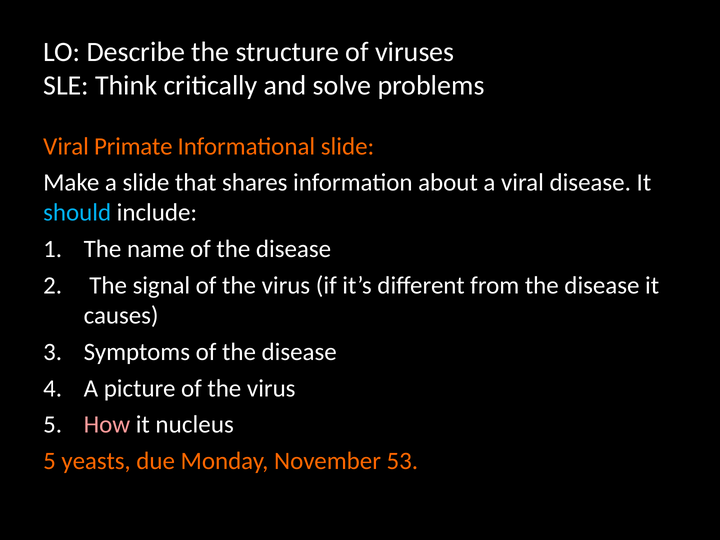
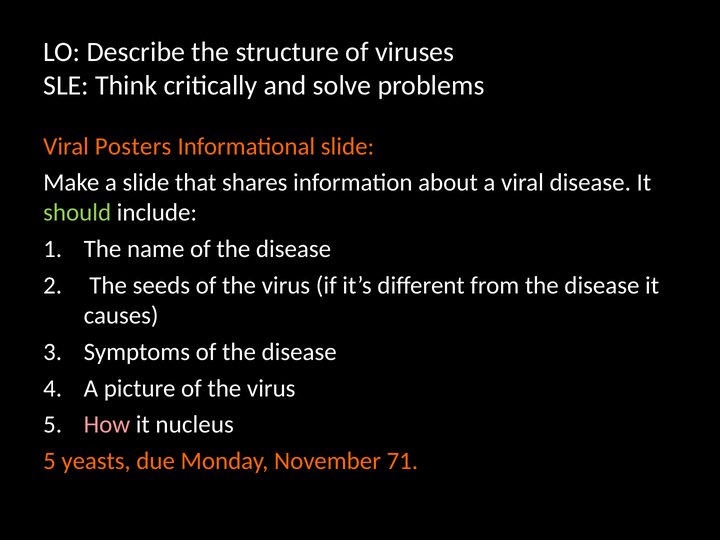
Primate: Primate -> Posters
should colour: light blue -> light green
signal: signal -> seeds
53: 53 -> 71
